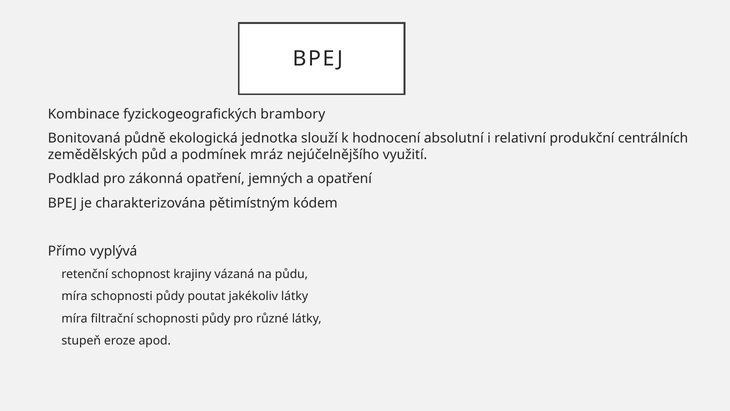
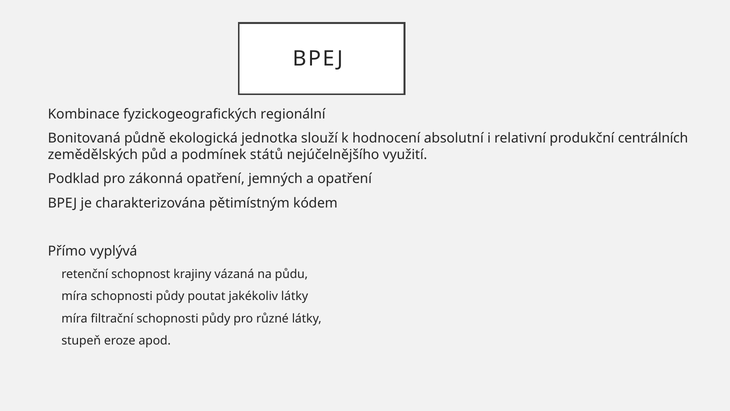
brambory: brambory -> regionální
mráz: mráz -> států
